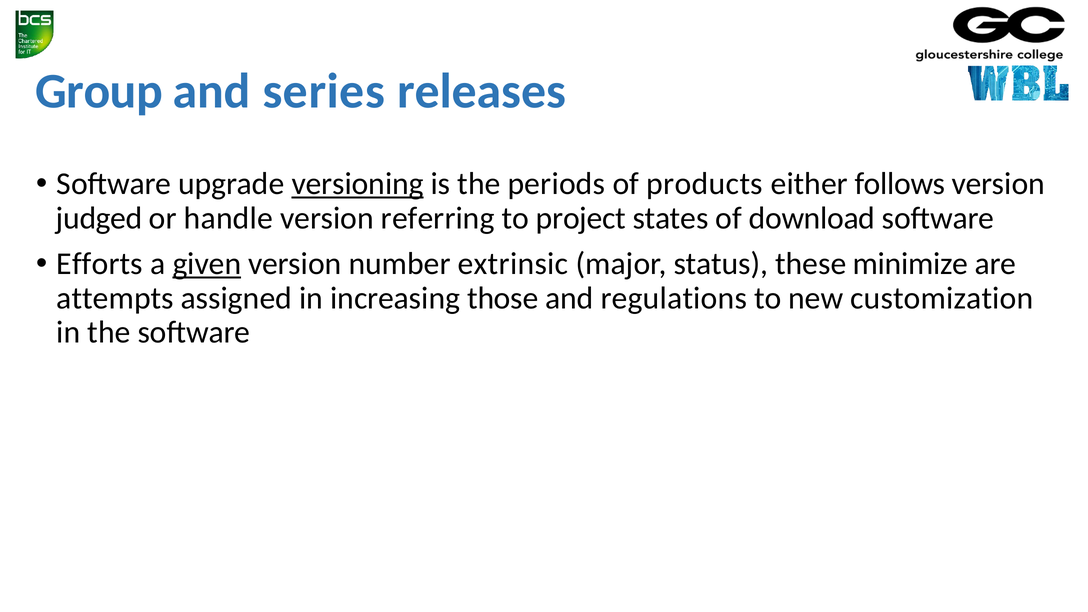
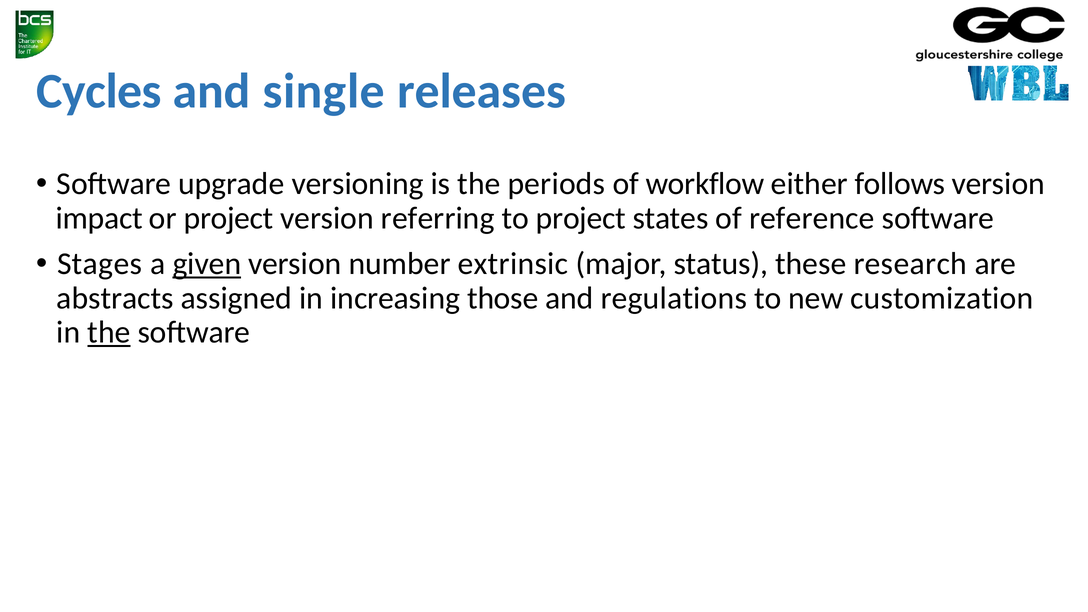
Group: Group -> Cycles
series: series -> single
versioning underline: present -> none
products: products -> workflow
judged: judged -> impact
or handle: handle -> project
download: download -> reference
Efforts: Efforts -> Stages
minimize: minimize -> research
attempts: attempts -> abstracts
the at (109, 332) underline: none -> present
